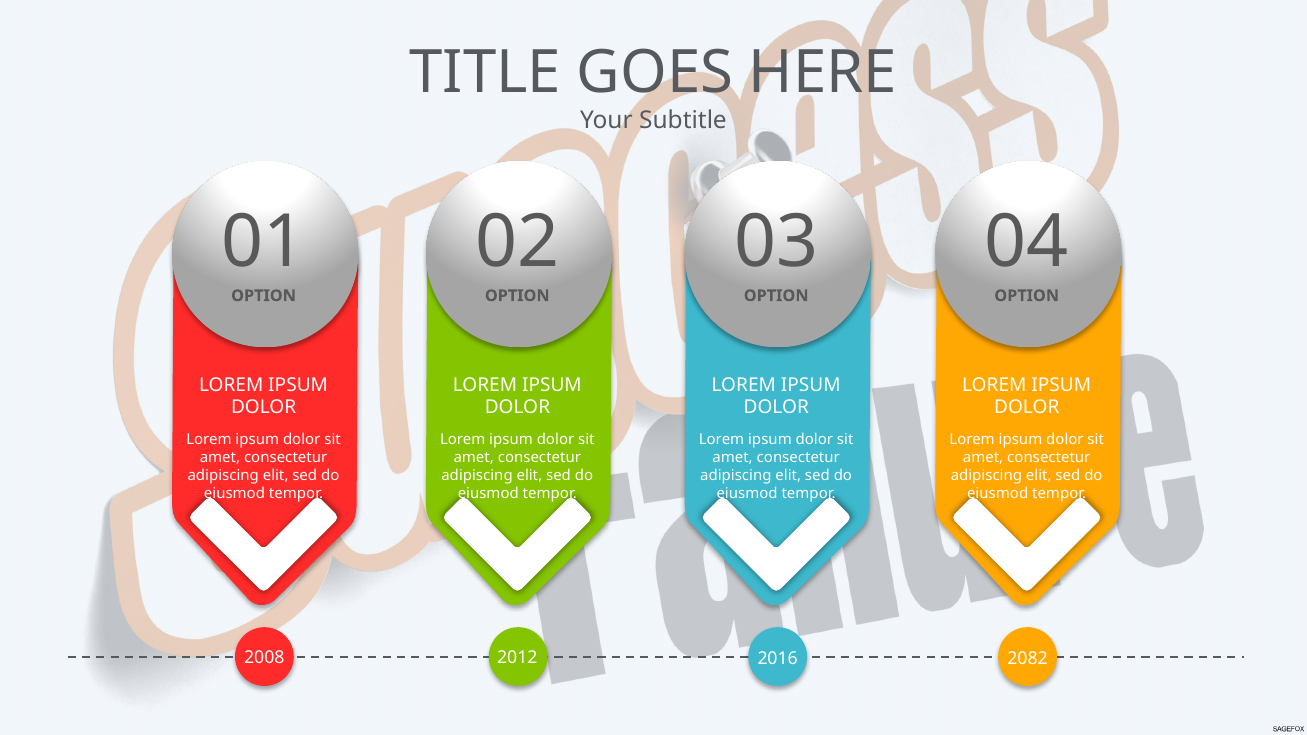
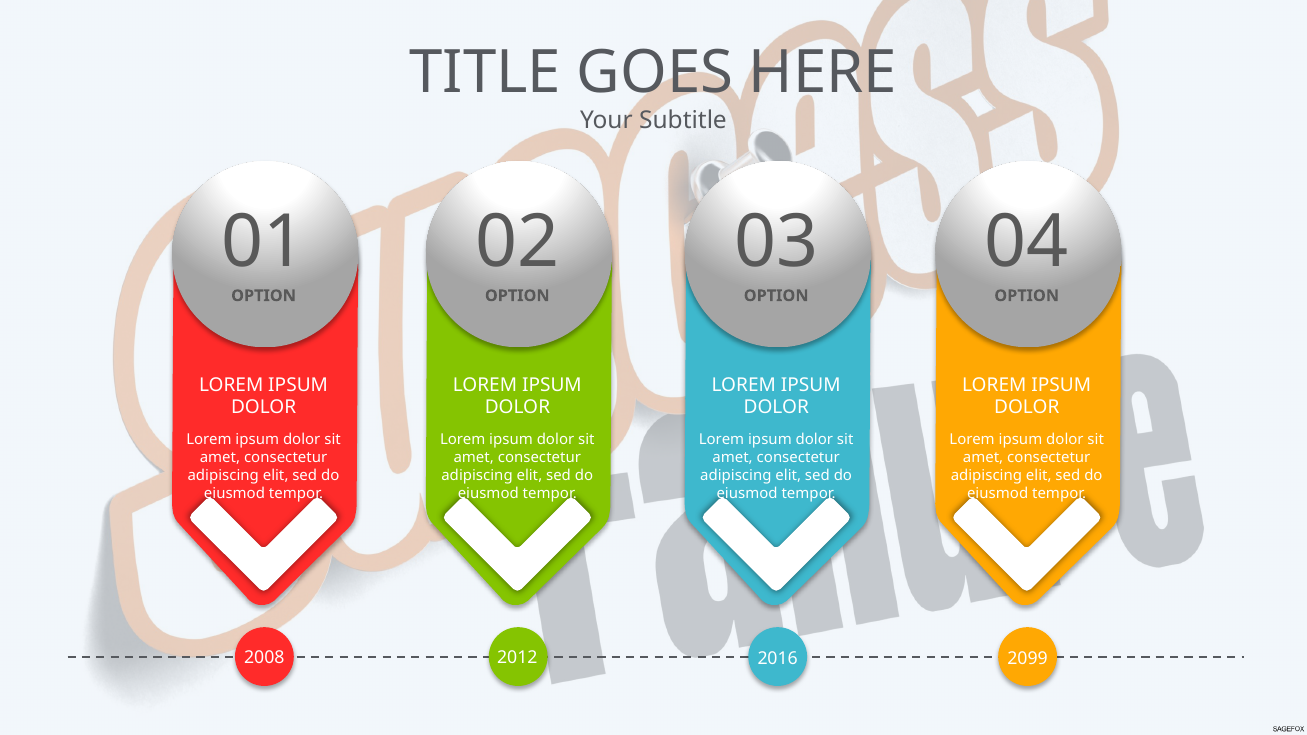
2082: 2082 -> 2099
